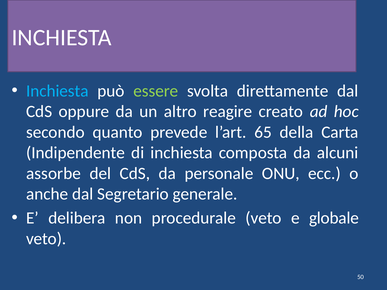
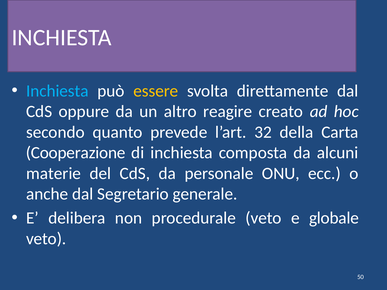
essere colour: light green -> yellow
65: 65 -> 32
Indipendente: Indipendente -> Cooperazione
assorbe: assorbe -> materie
